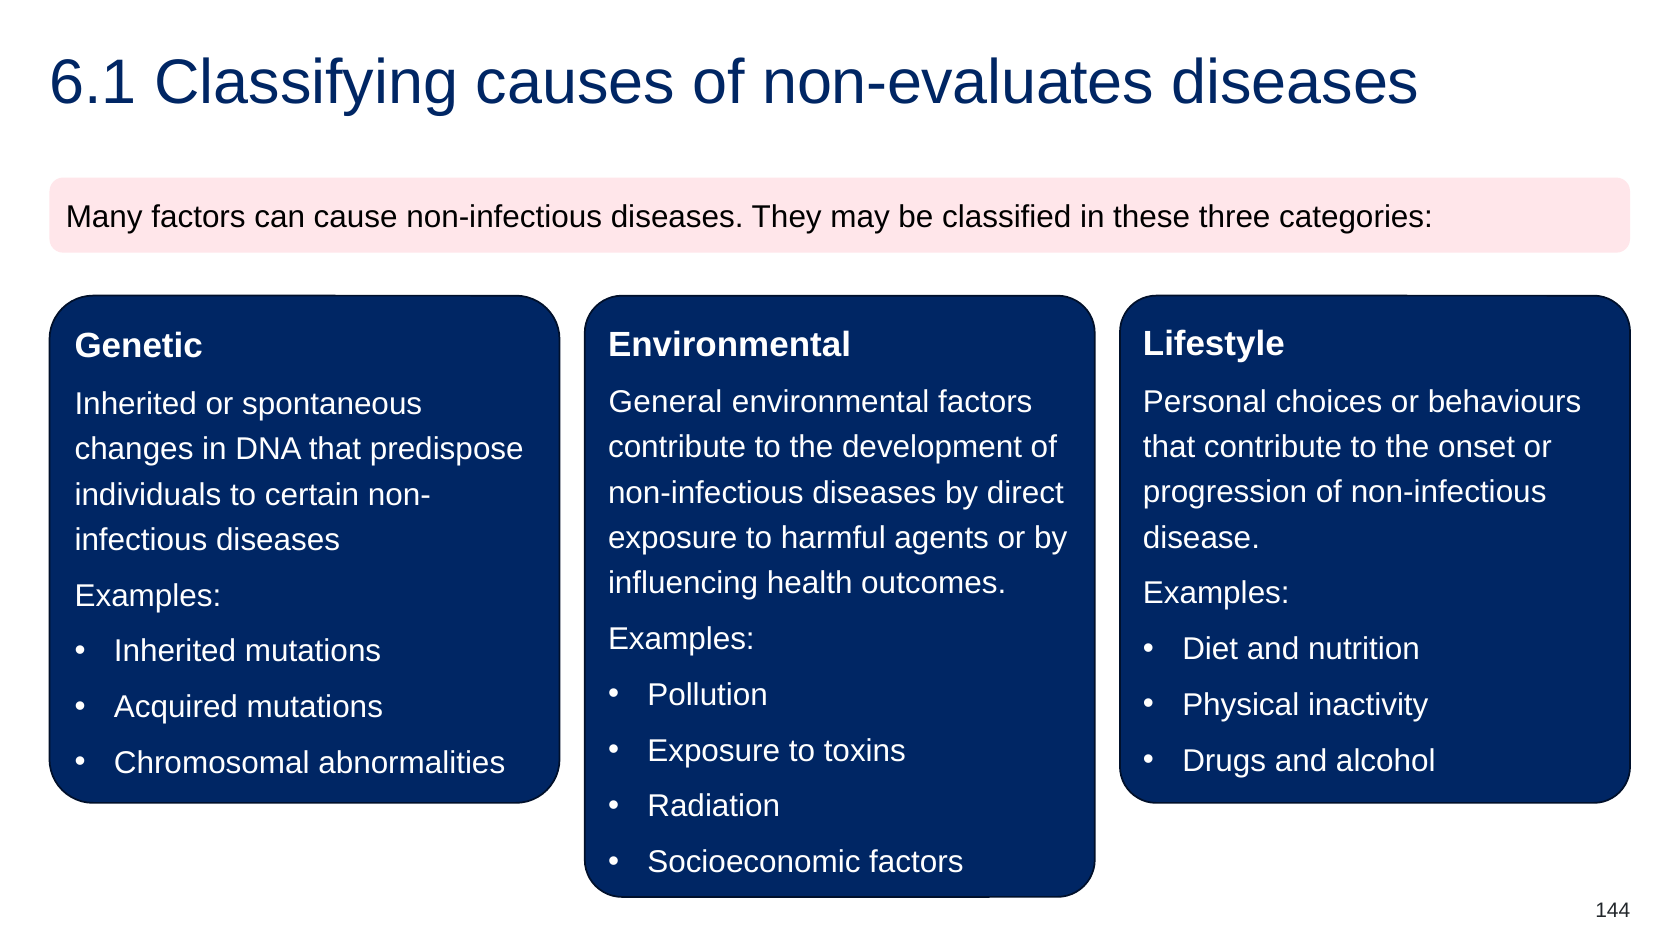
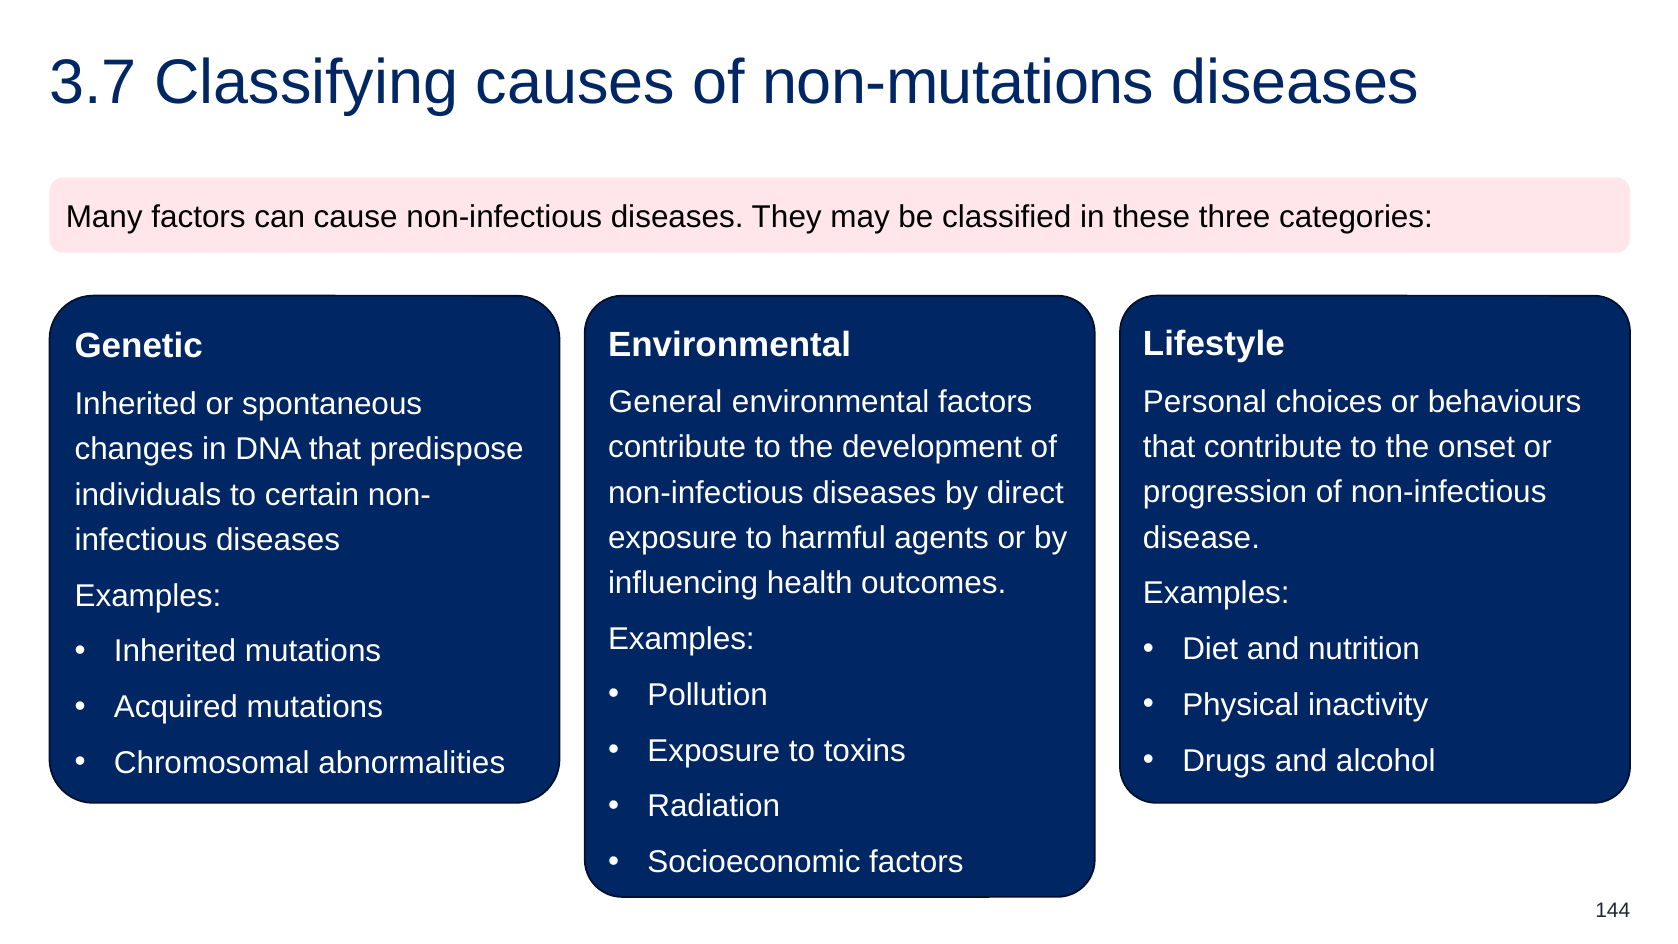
6.1: 6.1 -> 3.7
non-evaluates: non-evaluates -> non-mutations
